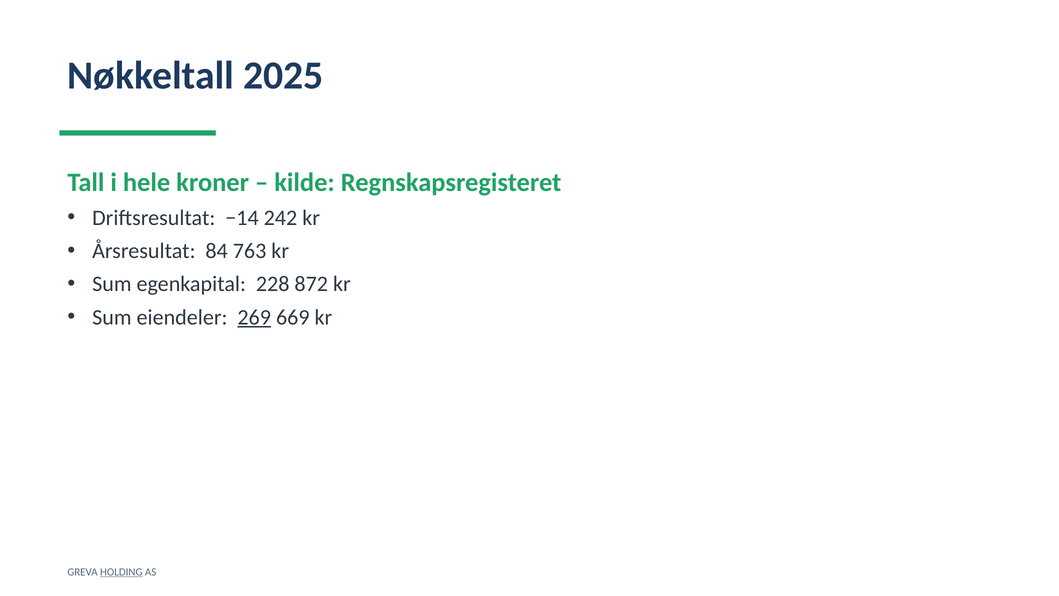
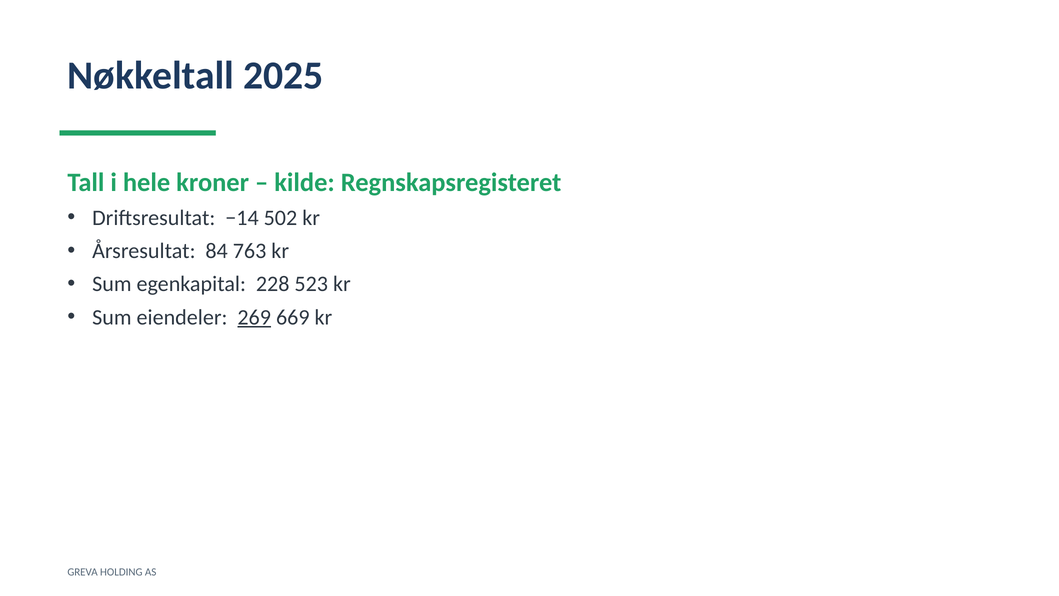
242: 242 -> 502
872: 872 -> 523
HOLDING underline: present -> none
